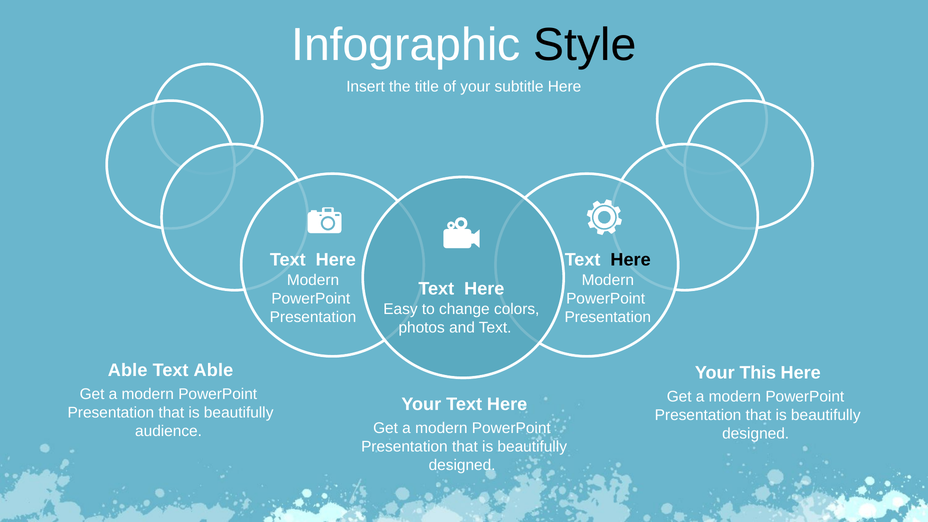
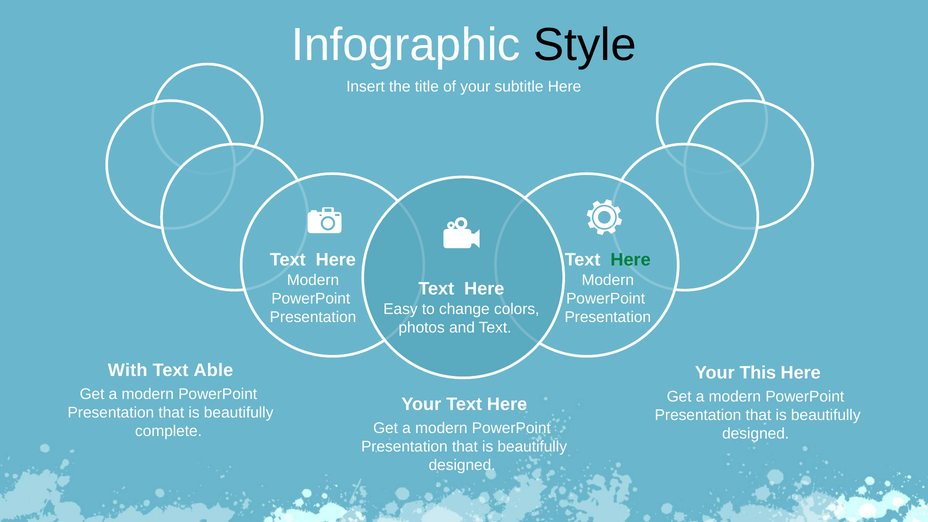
Here at (631, 260) colour: black -> green
Able at (128, 370): Able -> With
audience: audience -> complete
